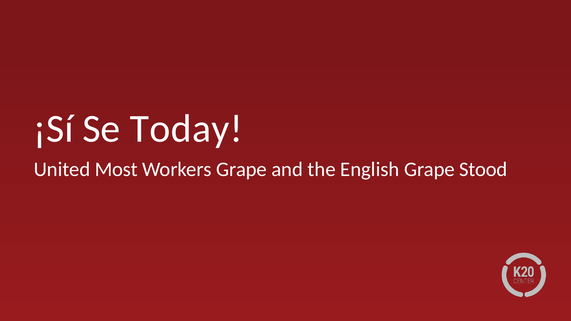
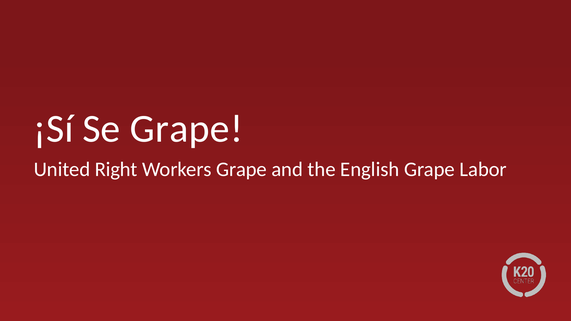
Se Today: Today -> Grape
Most: Most -> Right
Stood: Stood -> Labor
